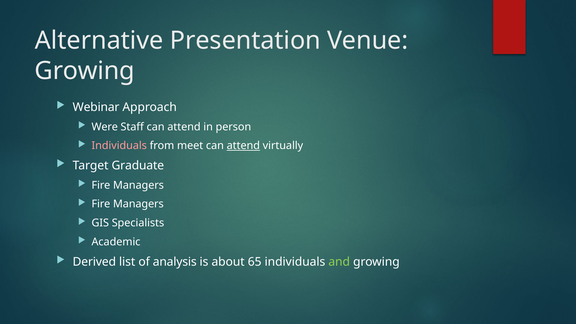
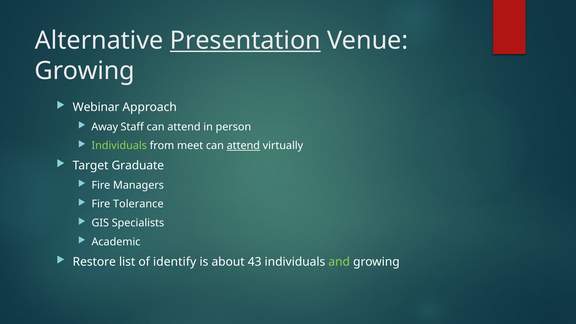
Presentation underline: none -> present
Were: Were -> Away
Individuals at (119, 146) colour: pink -> light green
Managers at (138, 204): Managers -> Tolerance
Derived: Derived -> Restore
analysis: analysis -> identify
65: 65 -> 43
